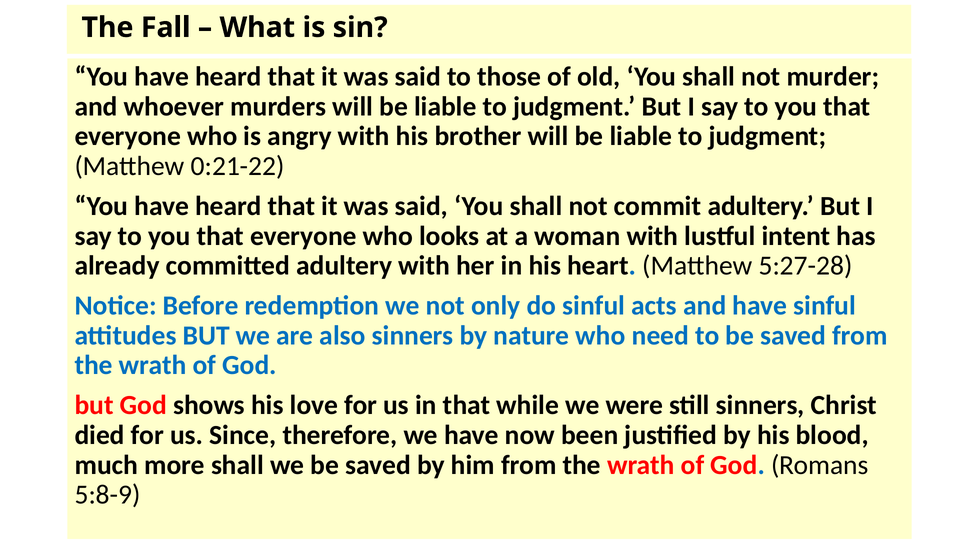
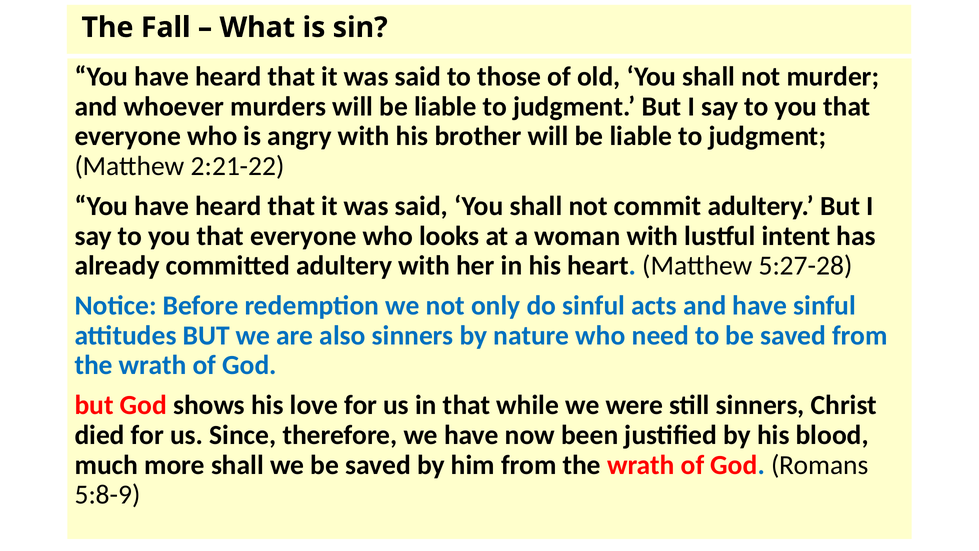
0:21-22: 0:21-22 -> 2:21-22
